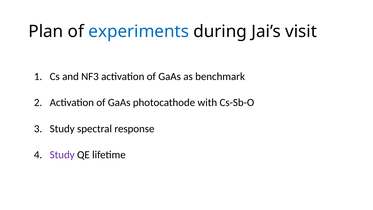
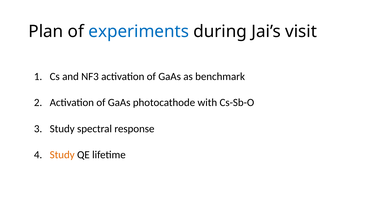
Study at (62, 155) colour: purple -> orange
